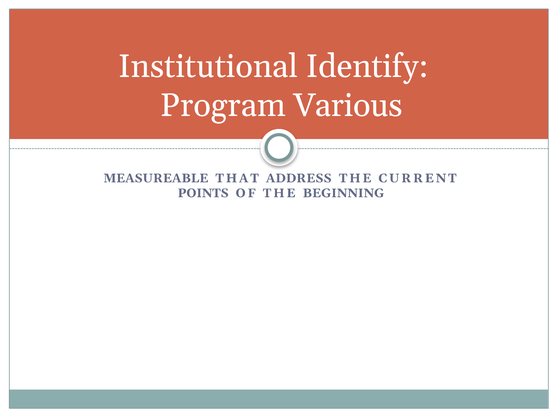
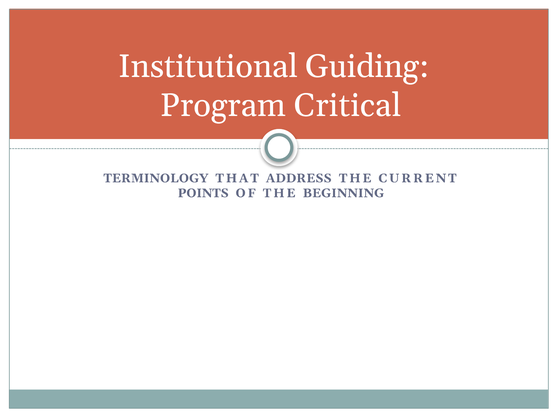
Identify: Identify -> Guiding
Various: Various -> Critical
MEASUREABLE: MEASUREABLE -> TERMINOLOGY
